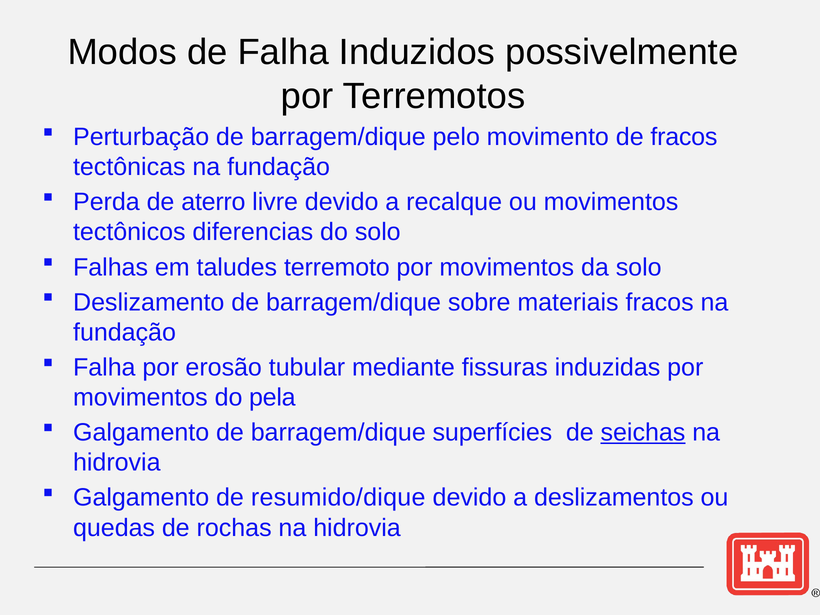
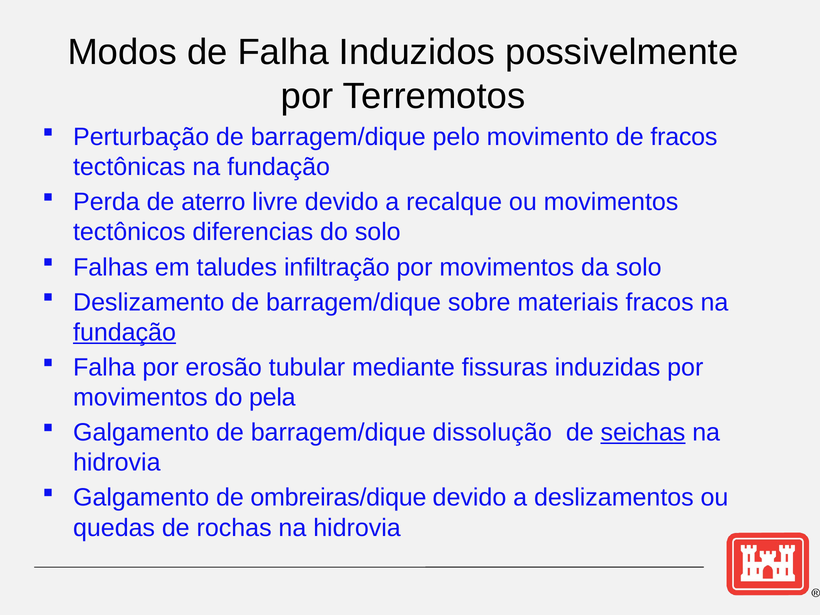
terremoto: terremoto -> infiltração
fundação at (125, 332) underline: none -> present
superfícies: superfícies -> dissolução
resumido/dique: resumido/dique -> ombreiras/dique
